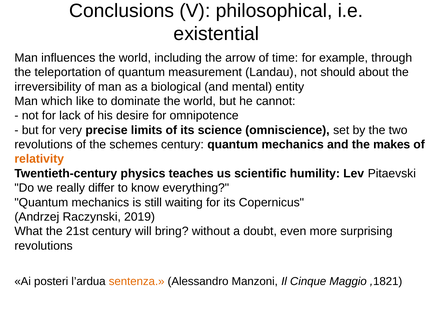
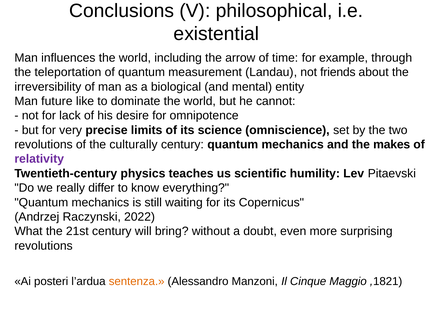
should: should -> friends
which: which -> future
schemes: schemes -> culturally
relativity colour: orange -> purple
2019: 2019 -> 2022
